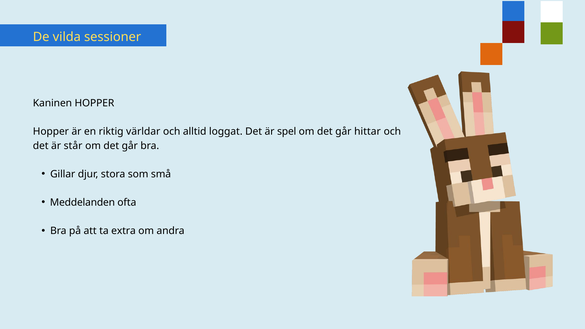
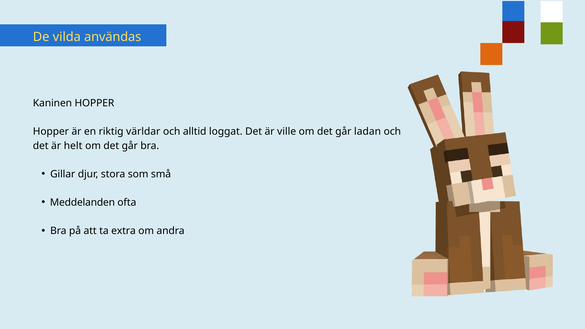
sessioner: sessioner -> användas
spel: spel -> ville
hittar: hittar -> ladan
står: står -> helt
